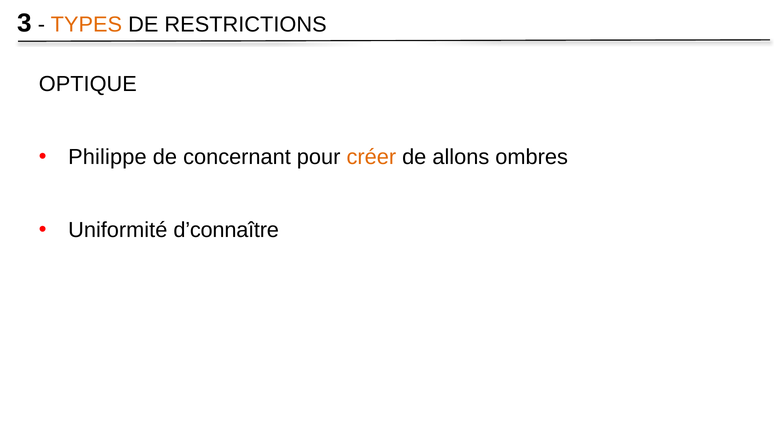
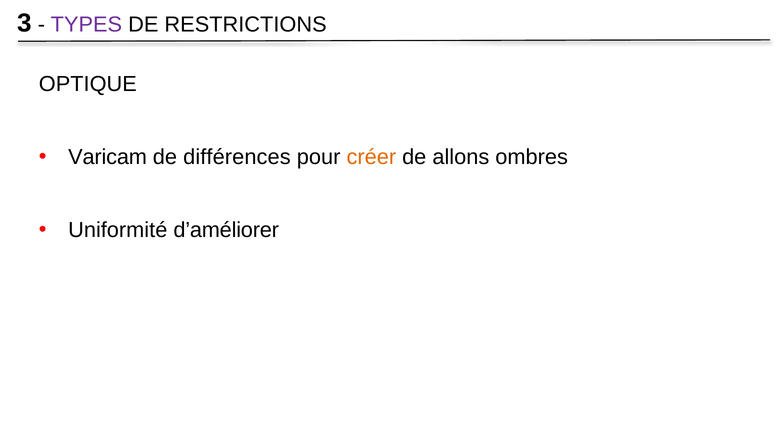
TYPES colour: orange -> purple
Philippe: Philippe -> Varicam
concernant: concernant -> différences
d’connaître: d’connaître -> d’améliorer
